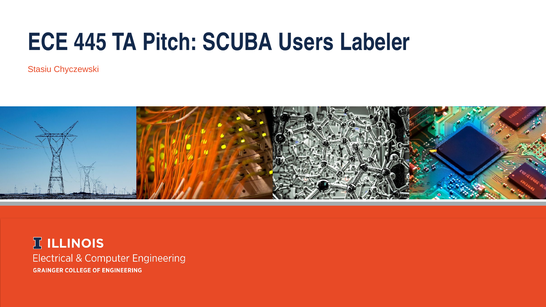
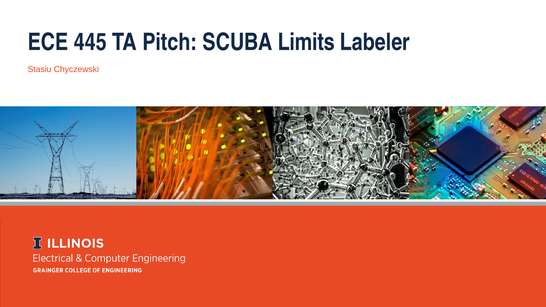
Users: Users -> Limits
